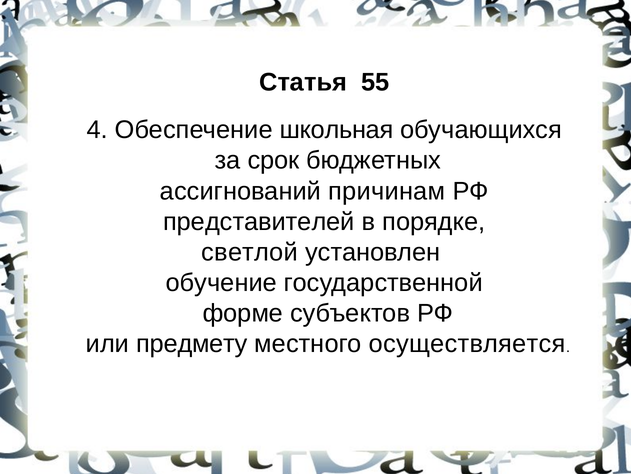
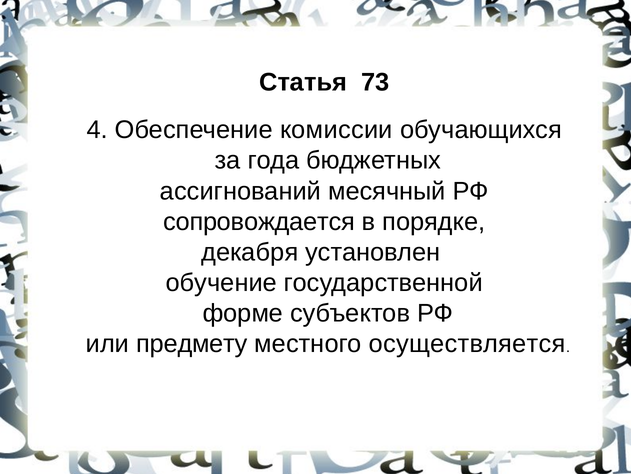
55: 55 -> 73
школьная: школьная -> комиссии
срок: срок -> года
причинам: причинам -> месячный
представителей: представителей -> сопровождается
светлой: светлой -> декабря
